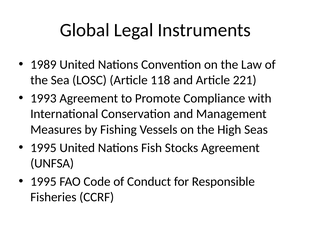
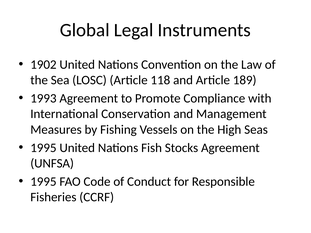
1989: 1989 -> 1902
221: 221 -> 189
